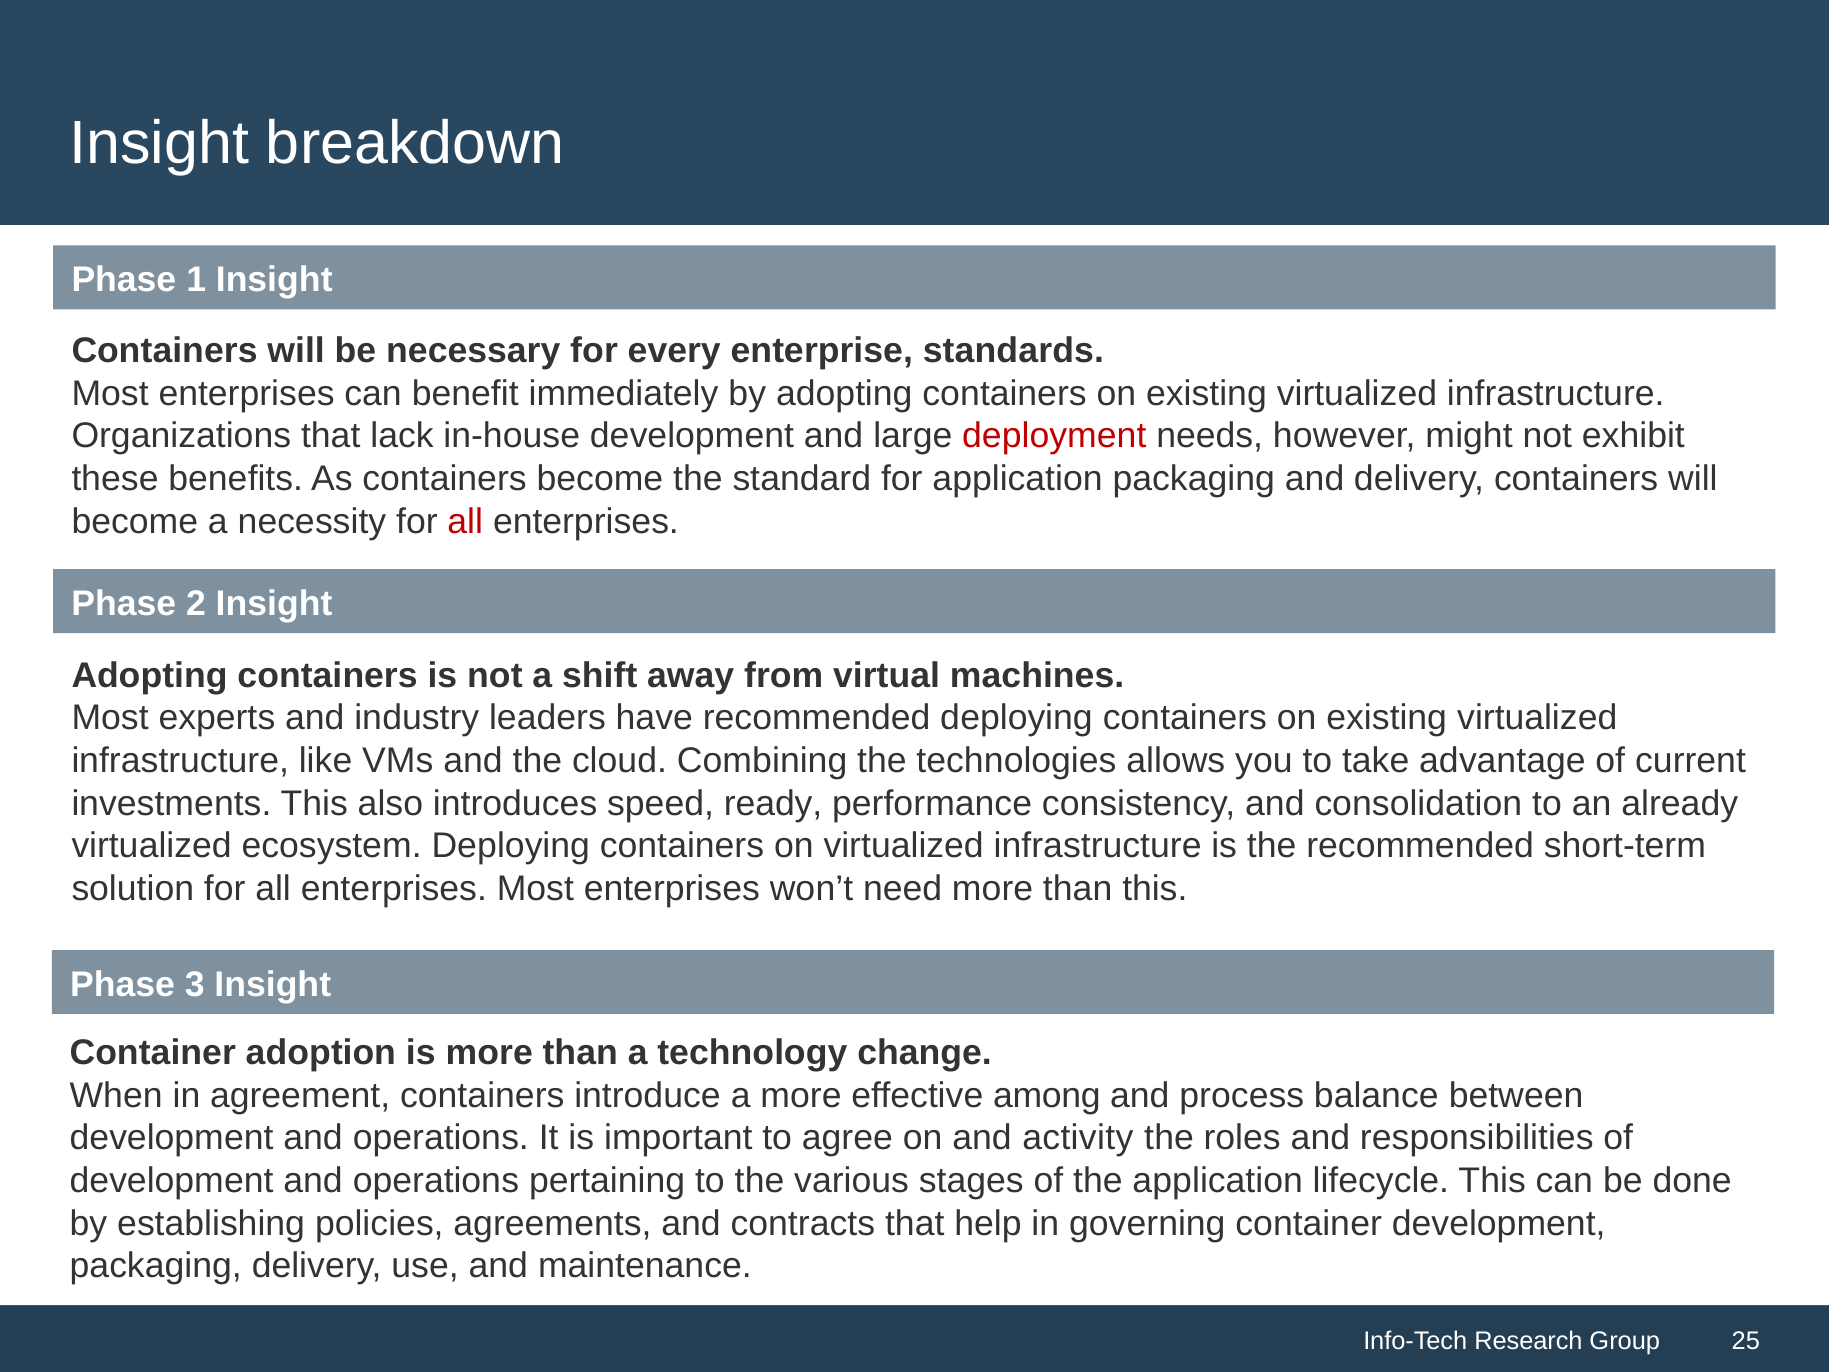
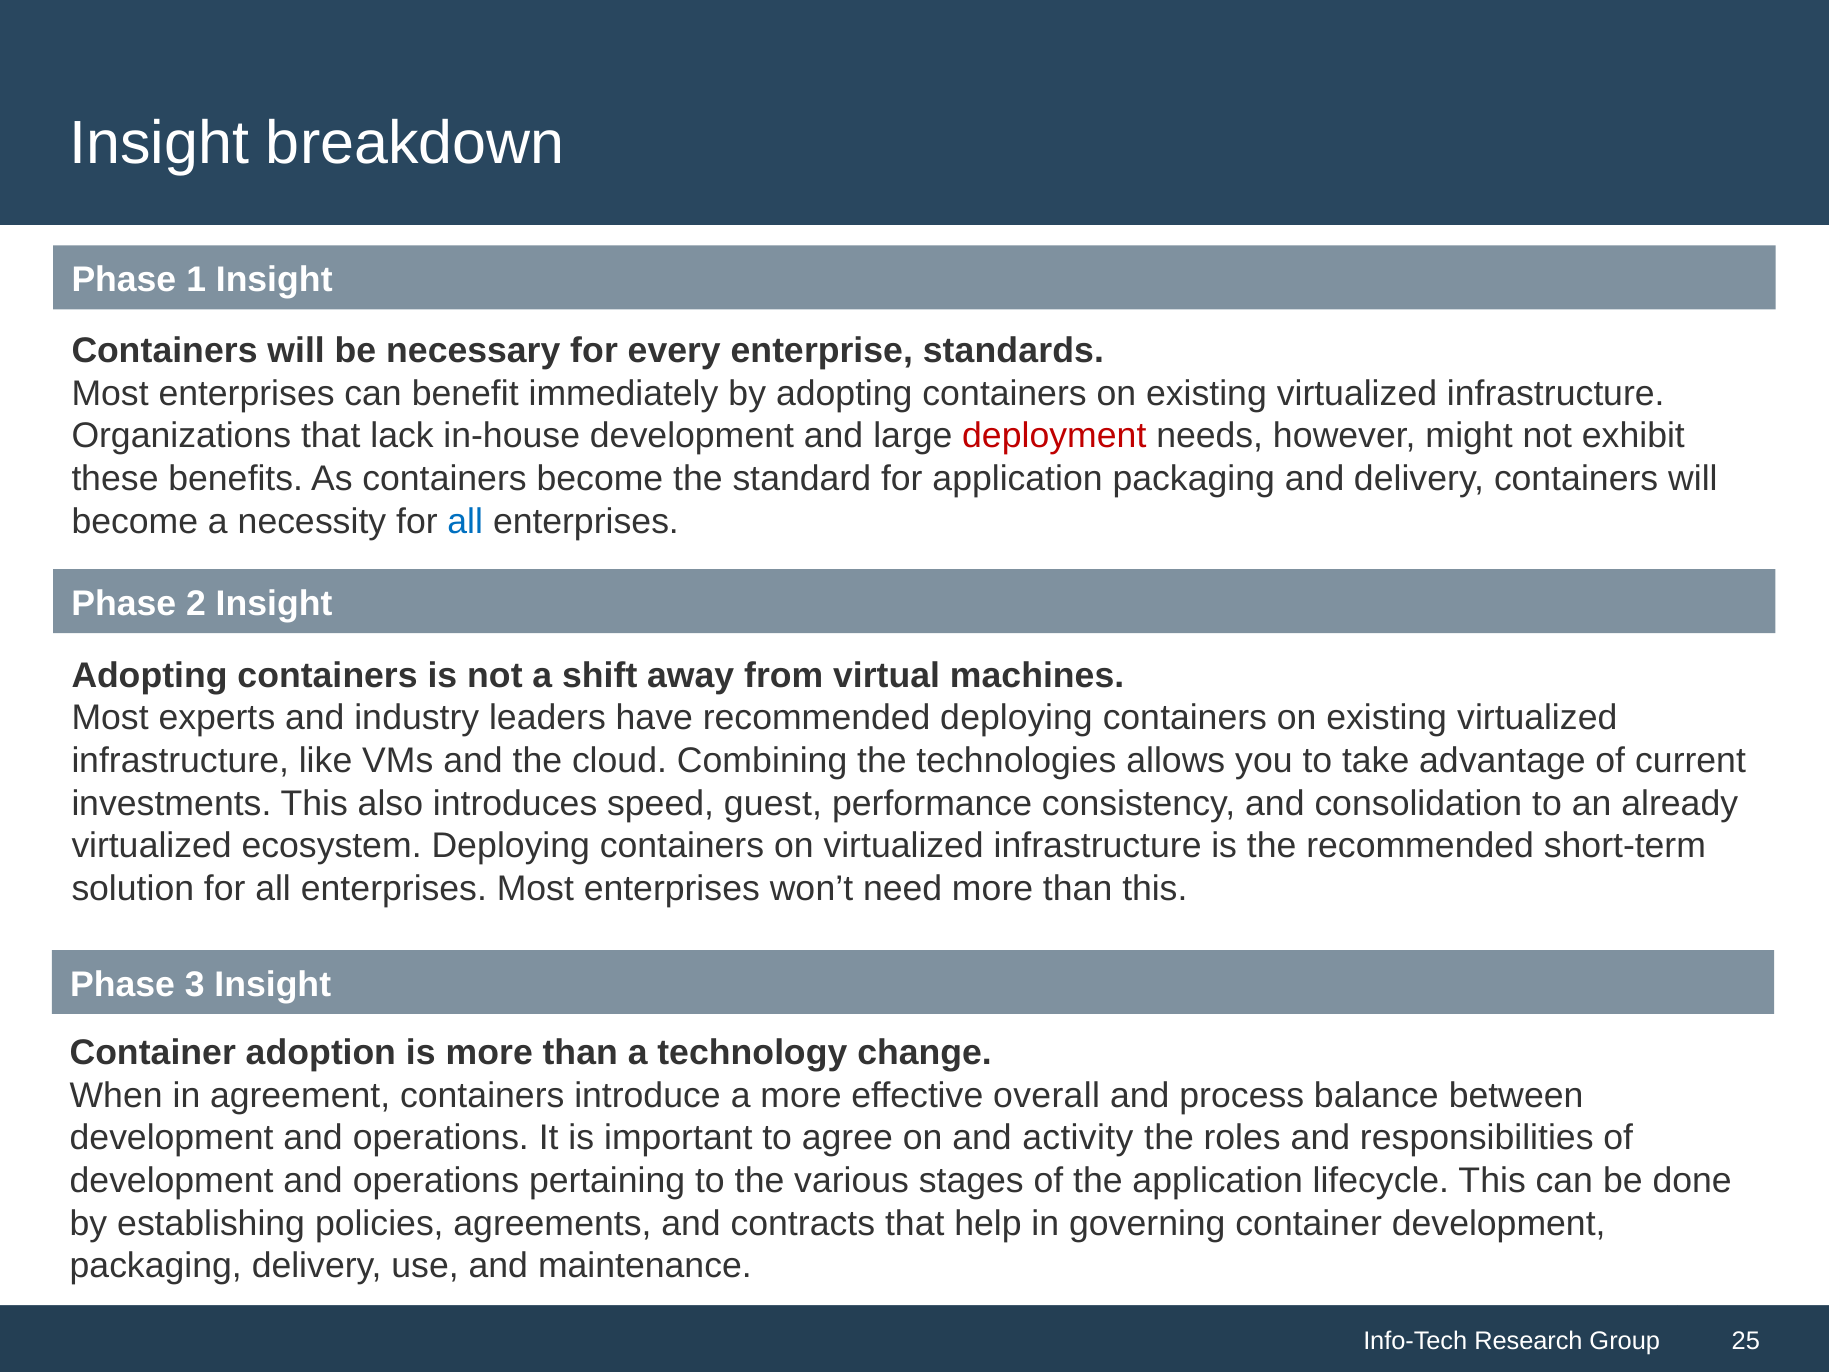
all at (465, 522) colour: red -> blue
ready: ready -> guest
among: among -> overall
